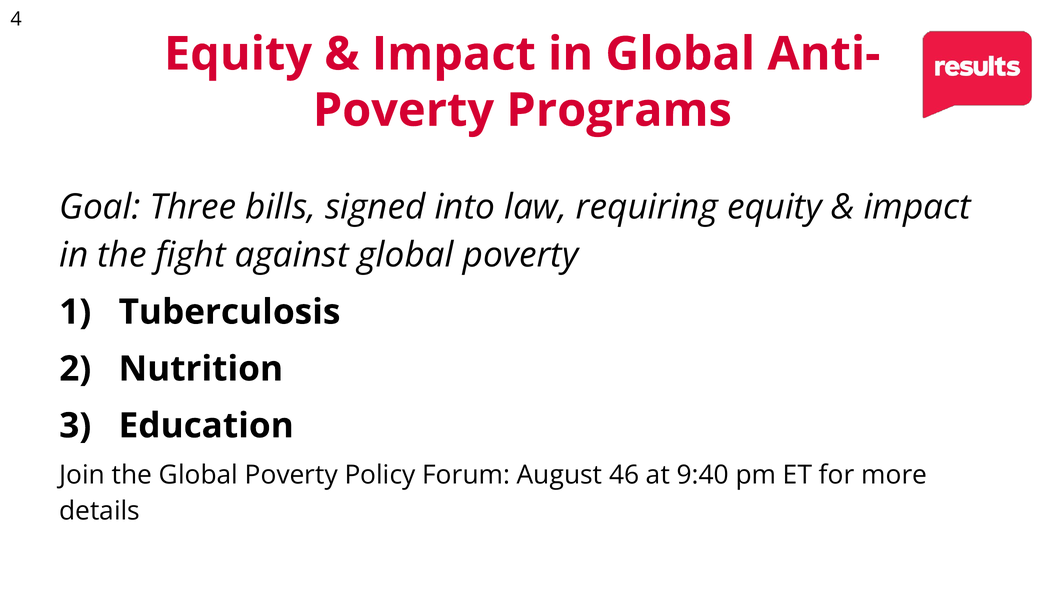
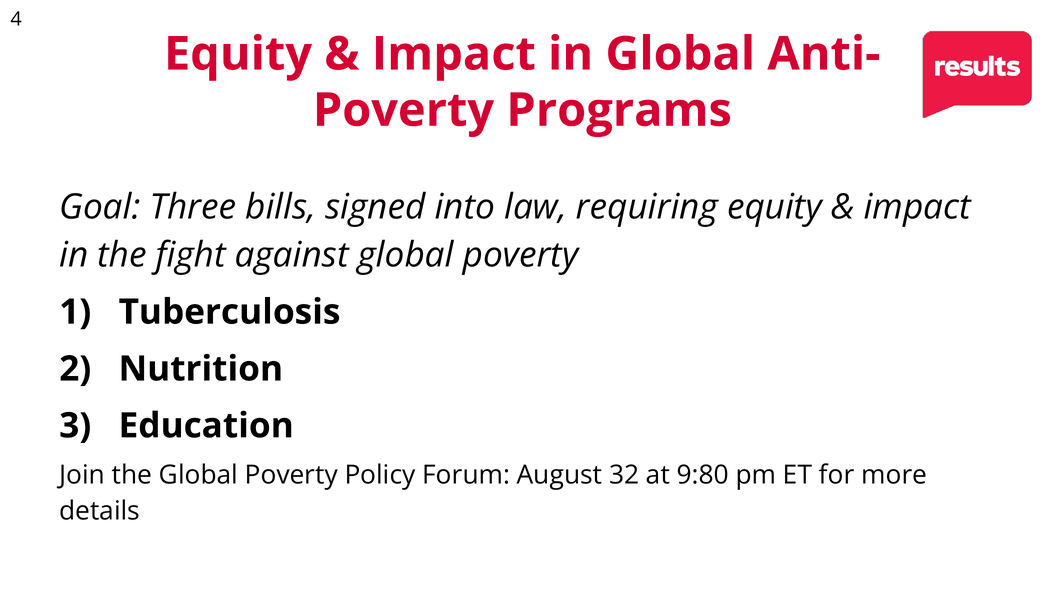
46: 46 -> 32
9:40: 9:40 -> 9:80
